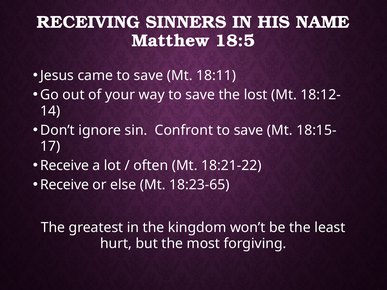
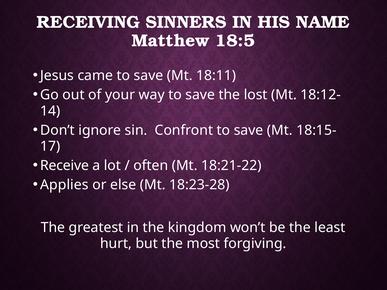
Receive at (64, 185): Receive -> Applies
18:23-65: 18:23-65 -> 18:23-28
